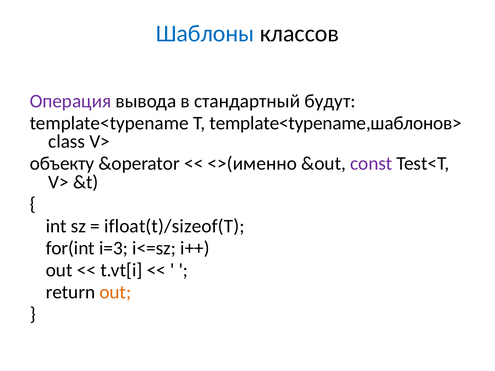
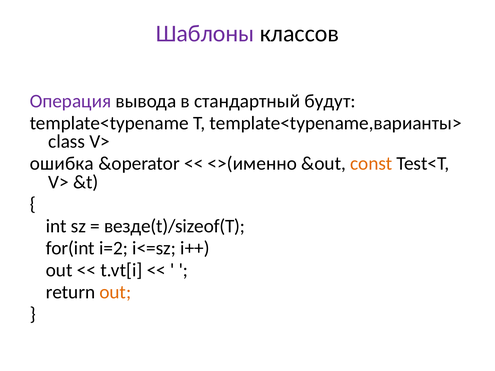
Шаблоны colour: blue -> purple
template<typename,шаблонов>: template<typename,шаблонов> -> template<typename,варианты>
объекту: объекту -> ошибка
const colour: purple -> orange
ifloat(t)/sizeof(T: ifloat(t)/sizeof(T -> везде(t)/sizeof(T
i=3: i=3 -> i=2
